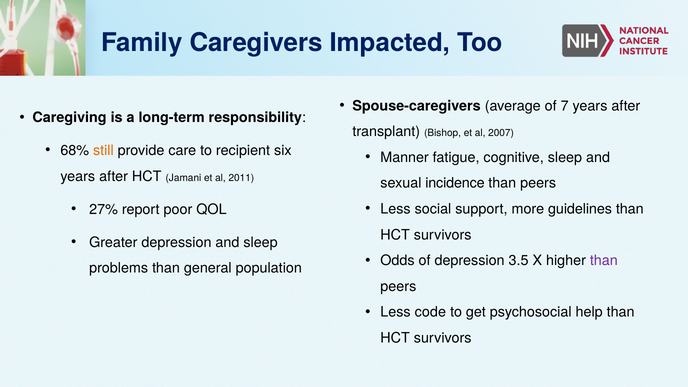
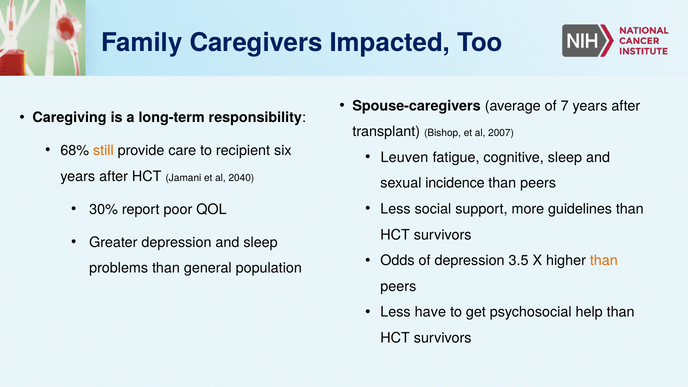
Manner: Manner -> Leuven
2011: 2011 -> 2040
27%: 27% -> 30%
than at (604, 261) colour: purple -> orange
code: code -> have
